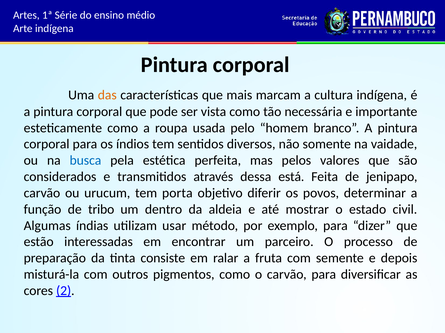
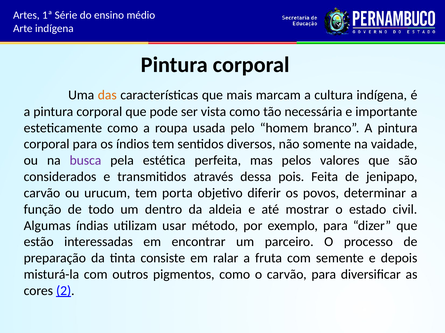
busca colour: blue -> purple
está: está -> pois
tribo: tribo -> todo
